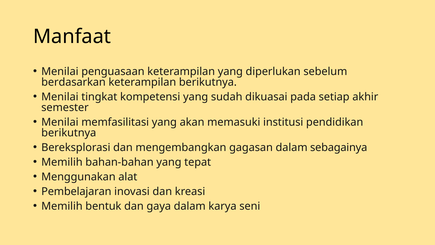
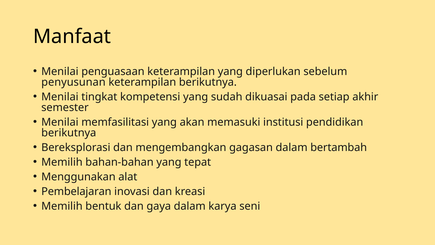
berdasarkan: berdasarkan -> penyusunan
sebagainya: sebagainya -> bertambah
